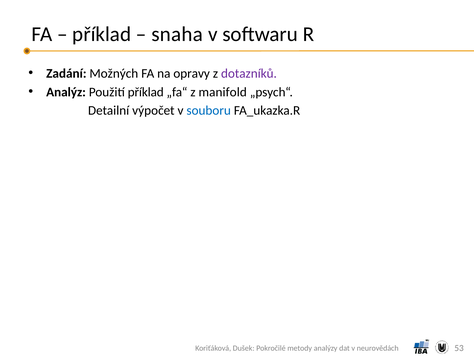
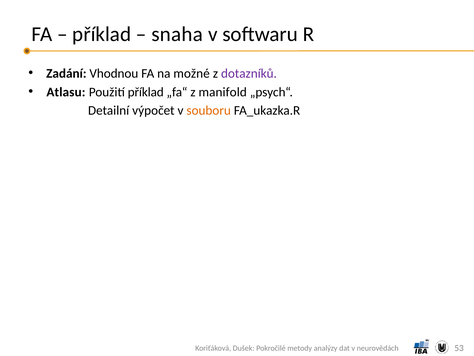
Možných: Možných -> Vhodnou
opravy: opravy -> možné
Analýz: Analýz -> Atlasu
souboru colour: blue -> orange
